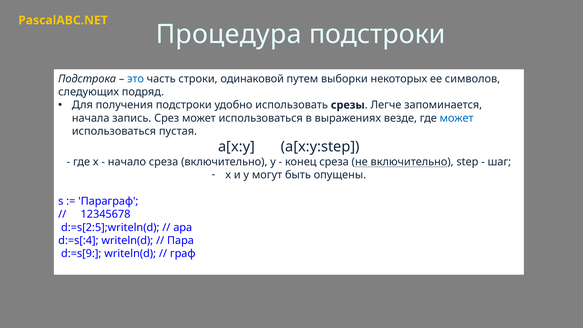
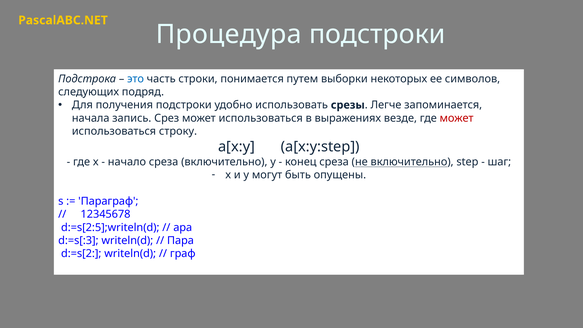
одинаковой: одинаковой -> понимается
может at (457, 118) colour: blue -> red
пустая: пустая -> строку
d:=s[:4: d:=s[:4 -> d:=s[:3
d:=s[9: d:=s[9 -> d:=s[2
